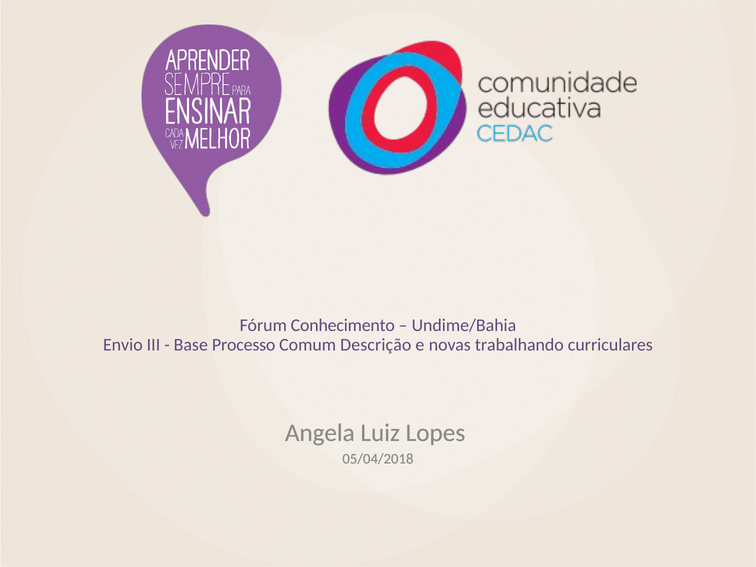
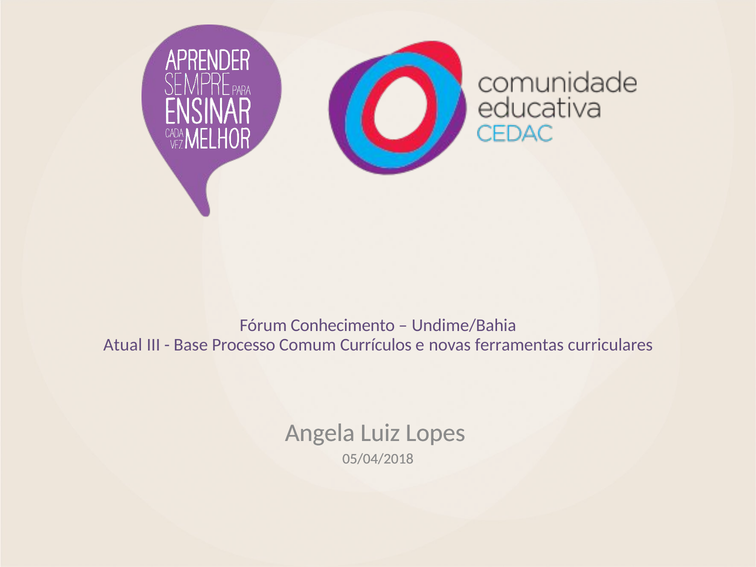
Envio: Envio -> Atual
Descrição: Descrição -> Currículos
trabalhando: trabalhando -> ferramentas
